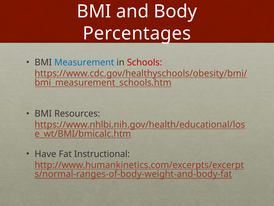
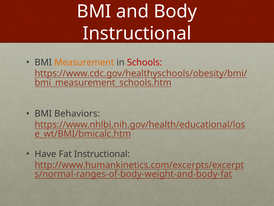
Percentages at (137, 33): Percentages -> Instructional
Measurement colour: blue -> orange
Resources: Resources -> Behaviors
